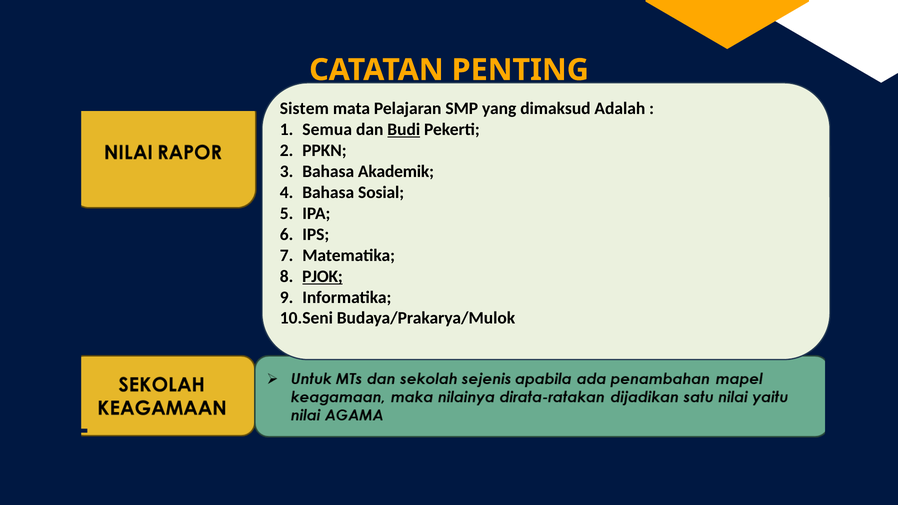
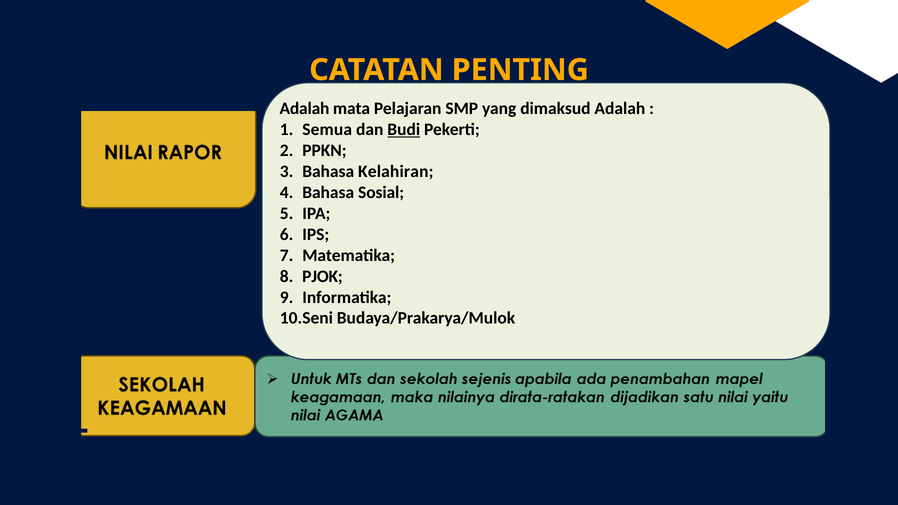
Sistem at (304, 109): Sistem -> Adalah
Akademik: Akademik -> Kelahiran
PJOK underline: present -> none
